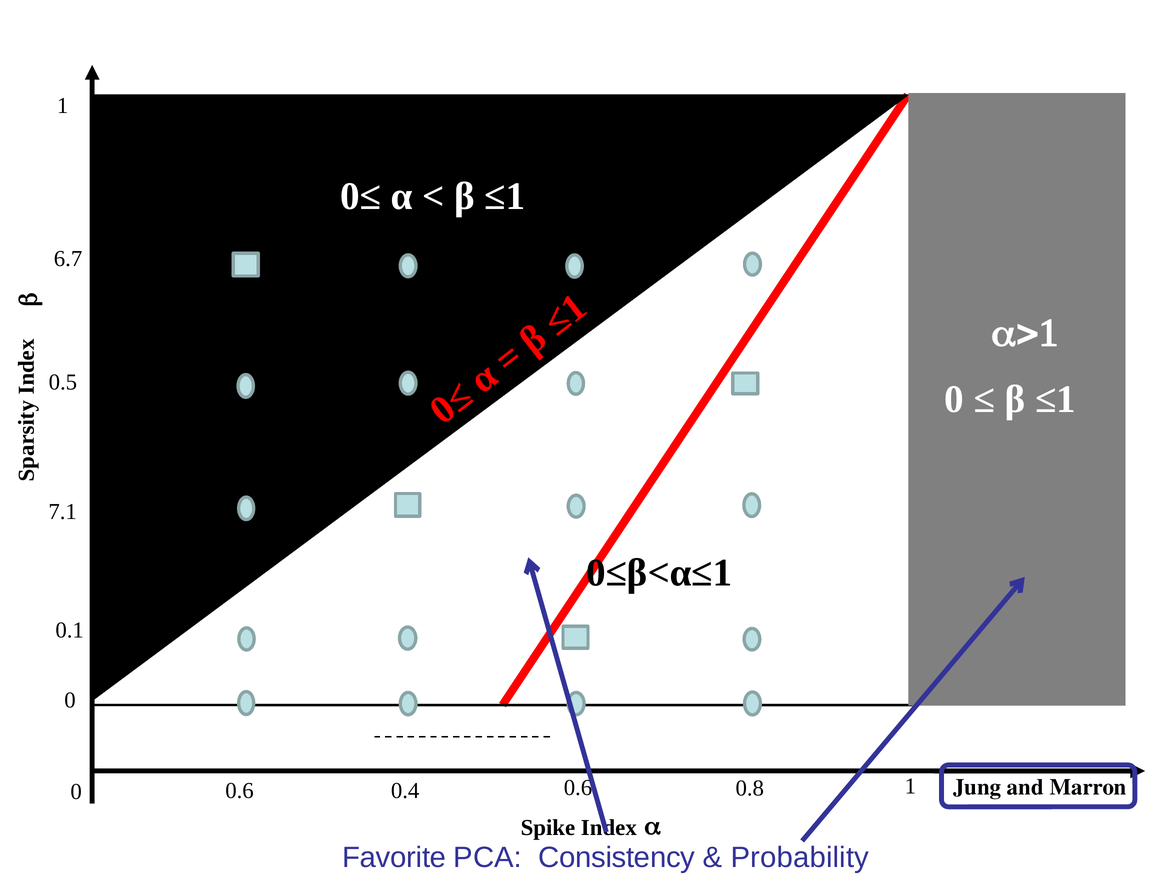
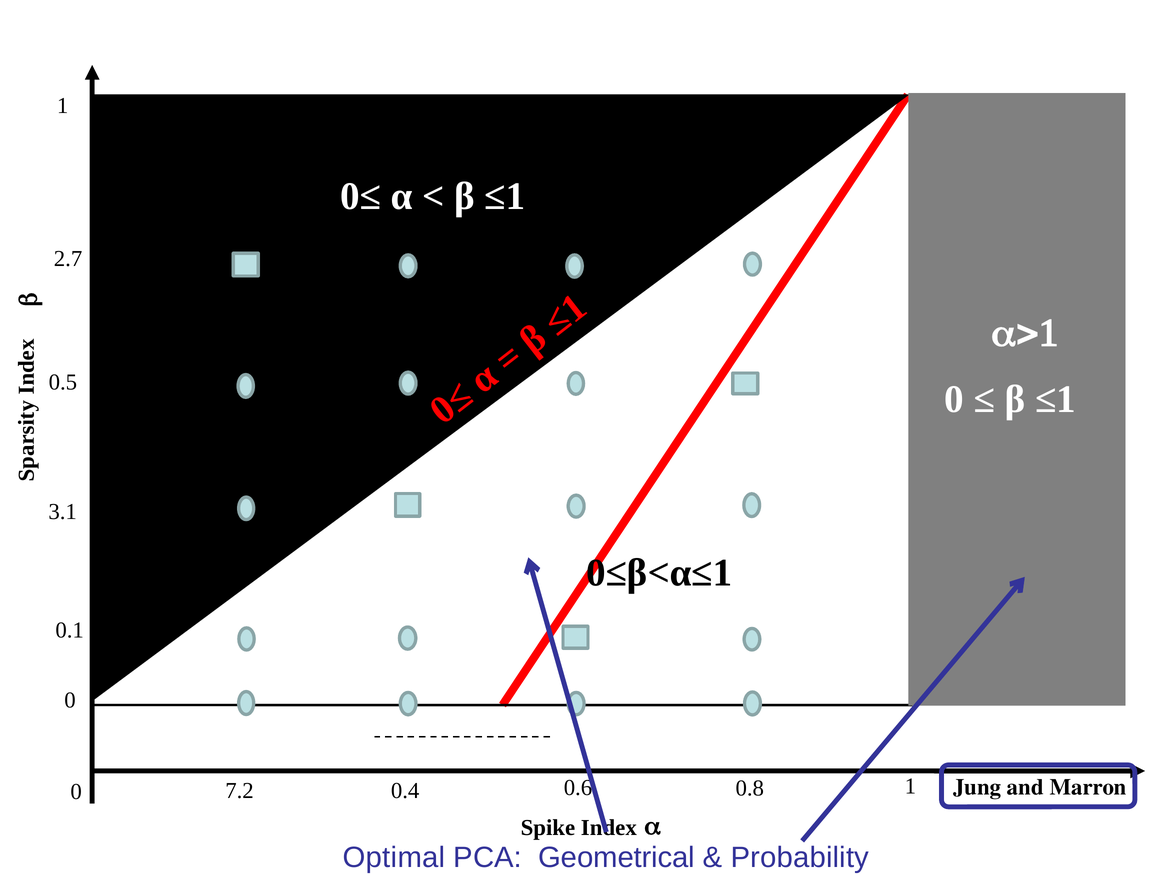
6.7: 6.7 -> 2.7
7.1: 7.1 -> 3.1
0.6 at (240, 791): 0.6 -> 7.2
Favorite: Favorite -> Optimal
Consistency: Consistency -> Geometrical
